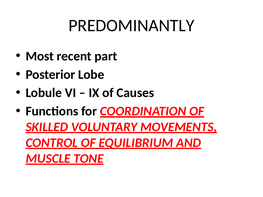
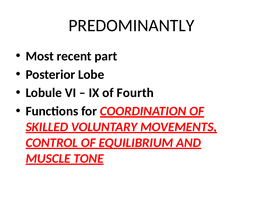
Causes: Causes -> Fourth
